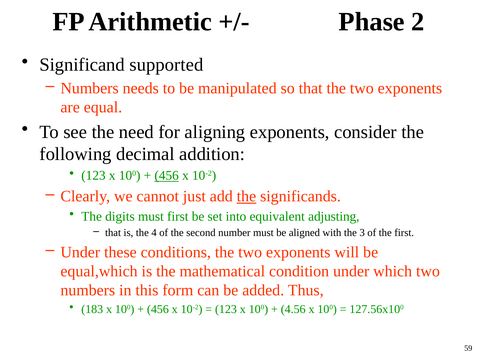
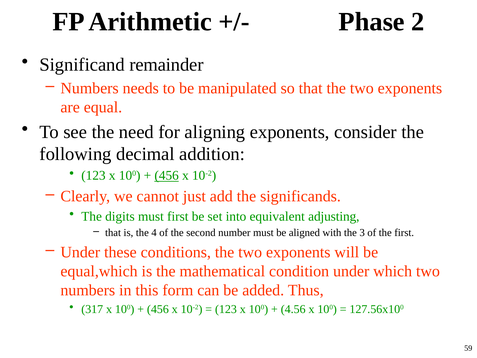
supported: supported -> remainder
the at (246, 196) underline: present -> none
183: 183 -> 317
